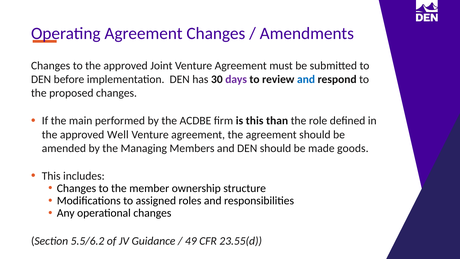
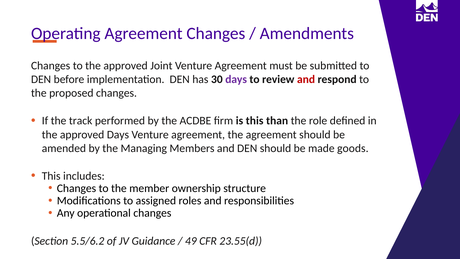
and at (306, 79) colour: blue -> red
main: main -> track
approved Well: Well -> Days
